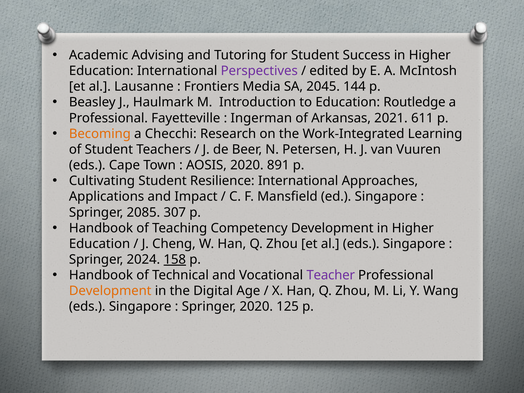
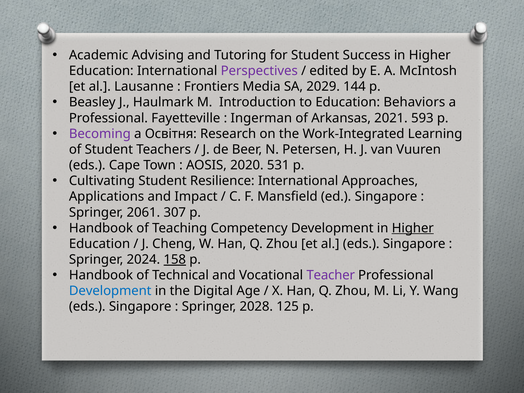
2045: 2045 -> 2029
Routledge: Routledge -> Behaviors
611: 611 -> 593
Becoming colour: orange -> purple
Checchi: Checchi -> Освітня
891: 891 -> 531
2085: 2085 -> 2061
Higher at (413, 228) underline: none -> present
Development at (110, 291) colour: orange -> blue
Springer 2020: 2020 -> 2028
